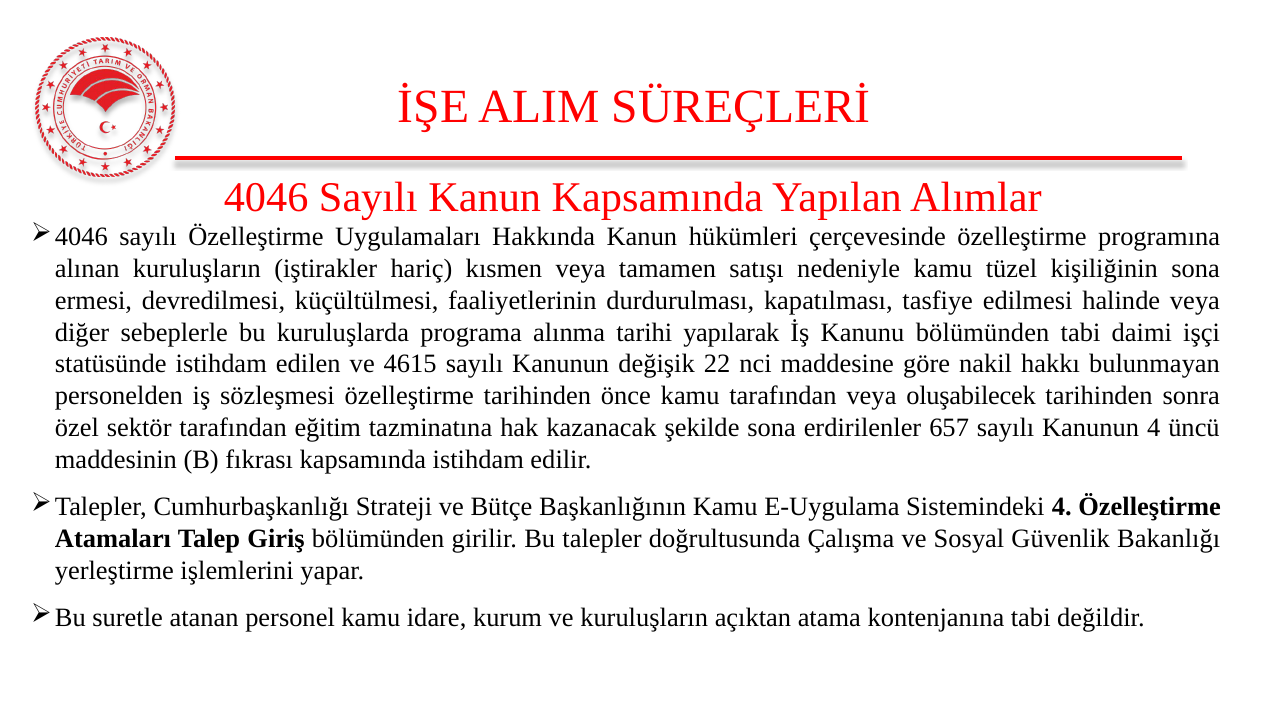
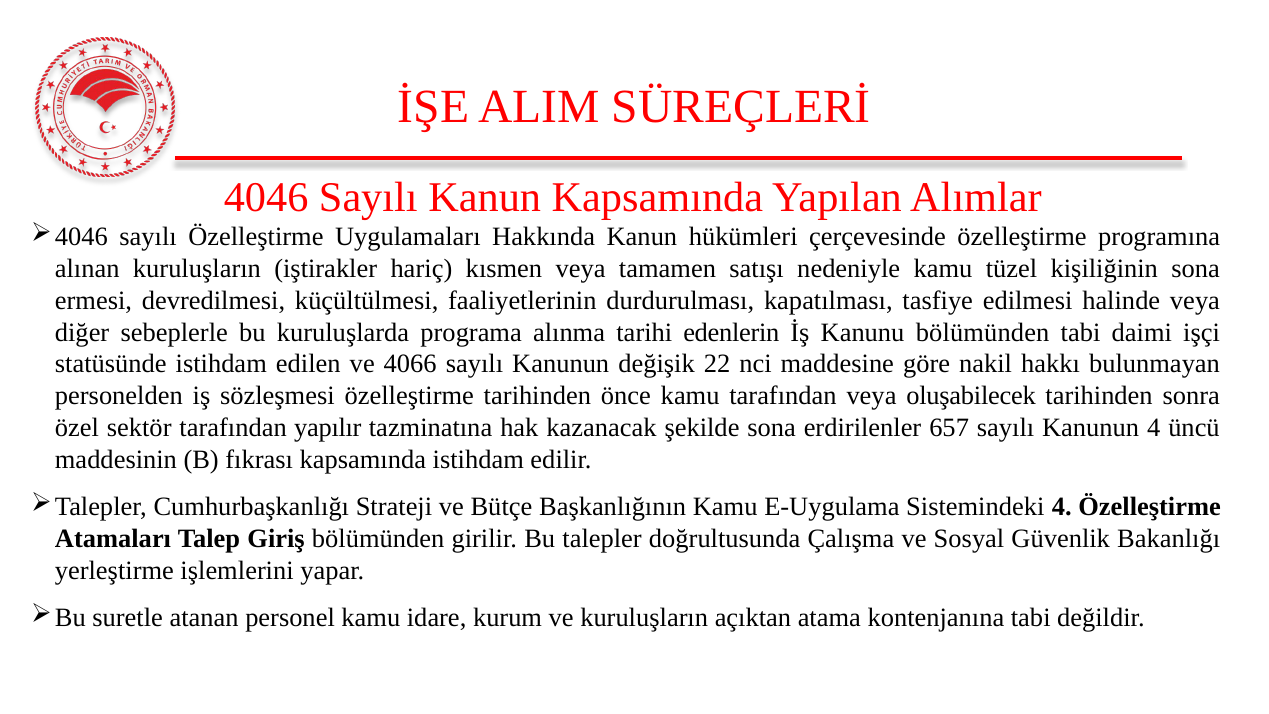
yapılarak: yapılarak -> edenlerin
4615: 4615 -> 4066
eğitim: eğitim -> yapılır
